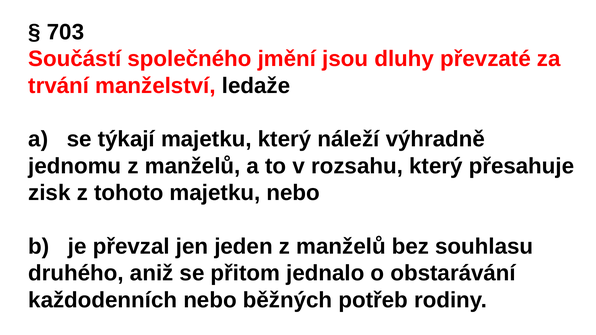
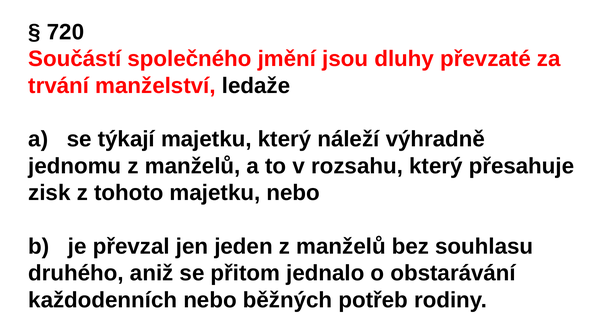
703: 703 -> 720
